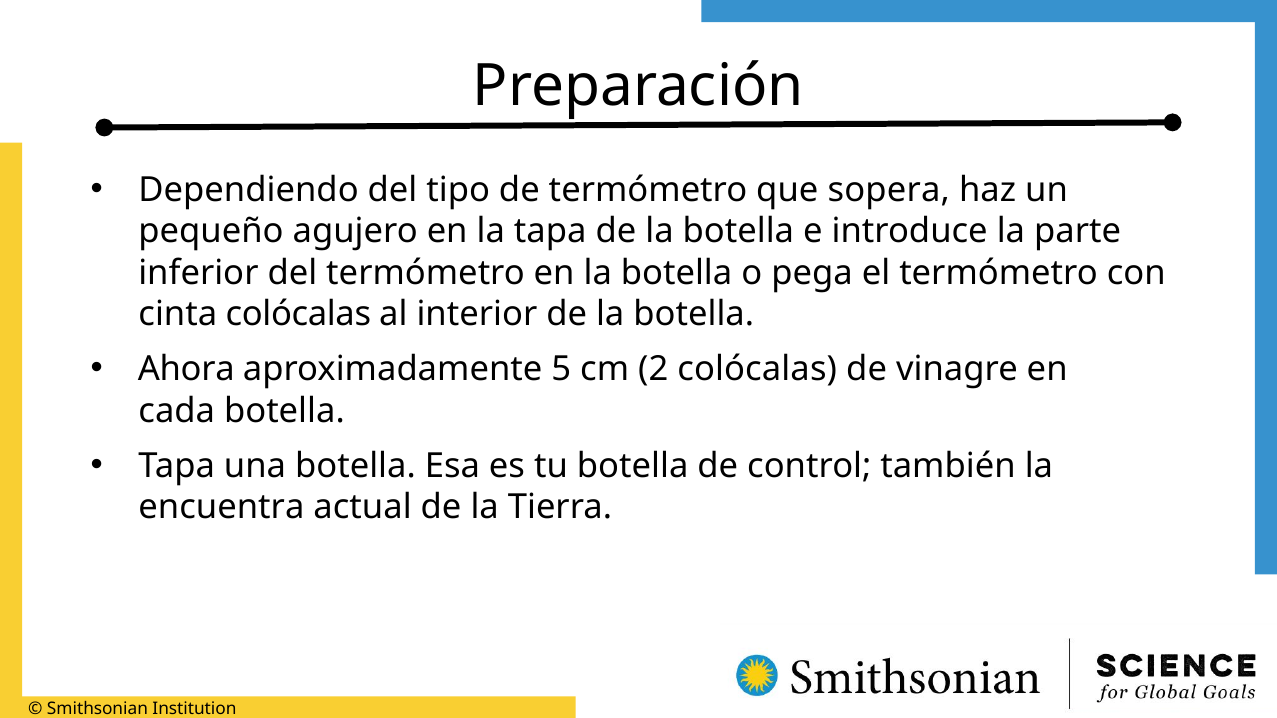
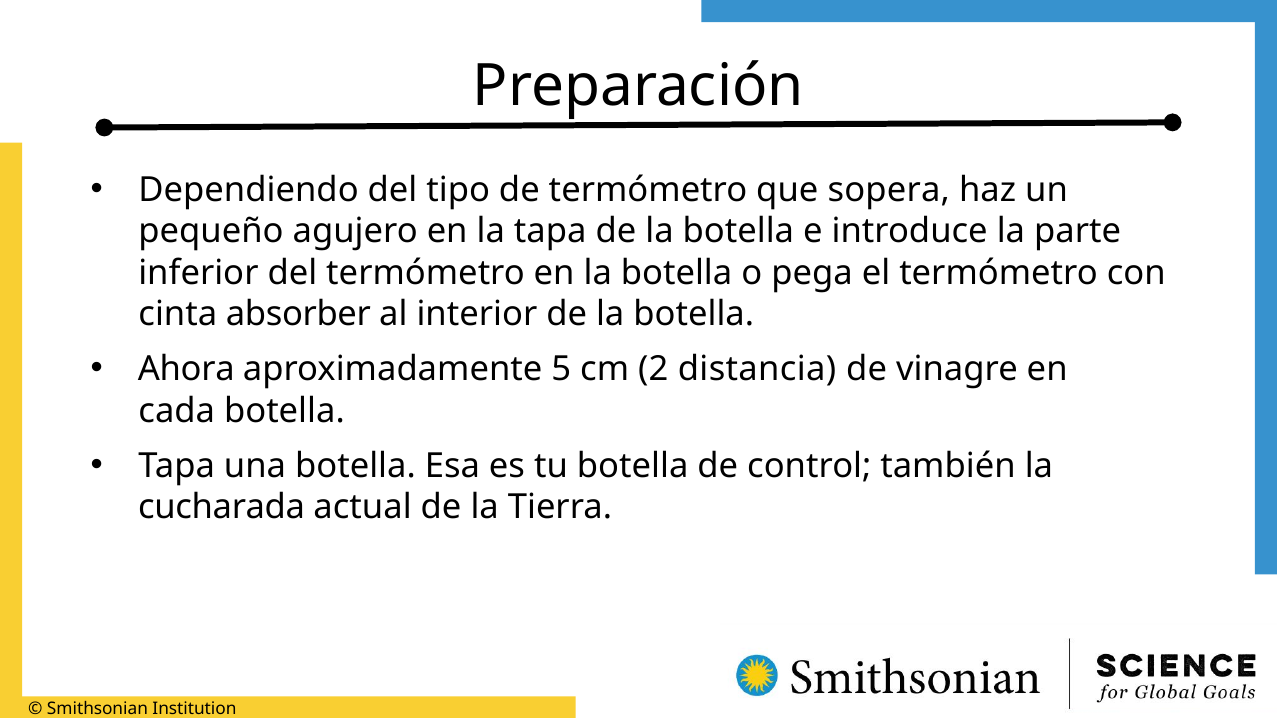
cinta colócalas: colócalas -> absorber
2 colócalas: colócalas -> distancia
encuentra: encuentra -> cucharada
